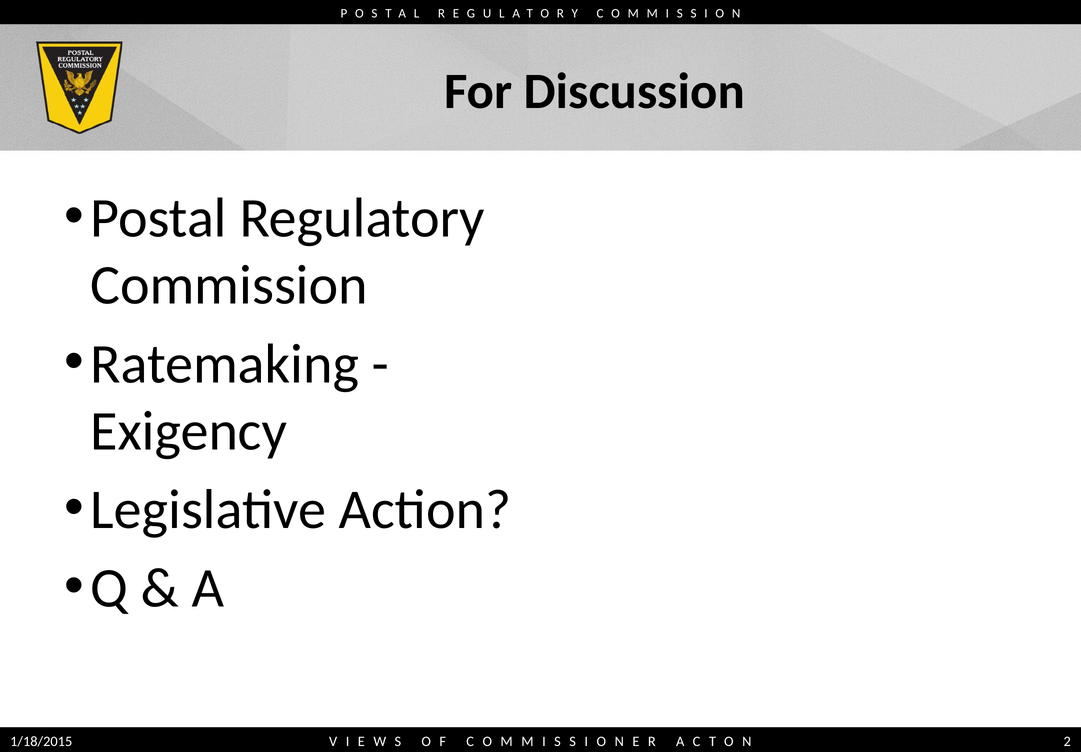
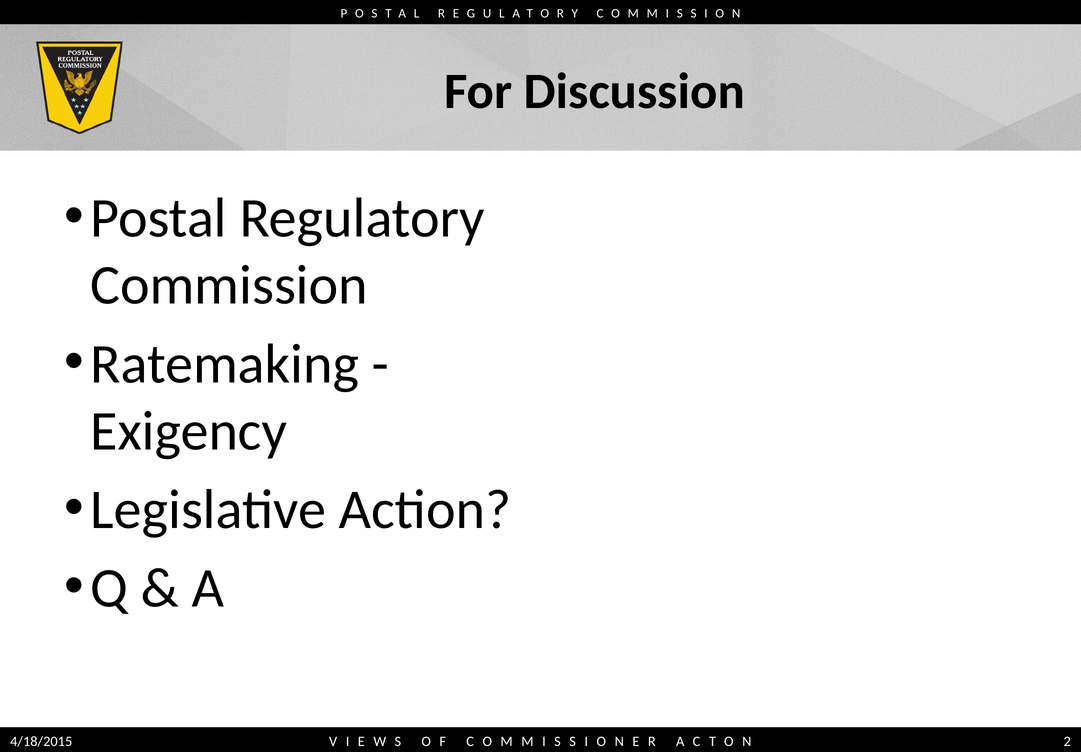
1/18/2015: 1/18/2015 -> 4/18/2015
